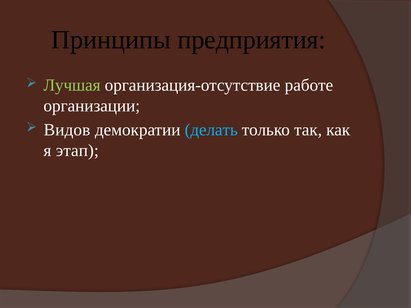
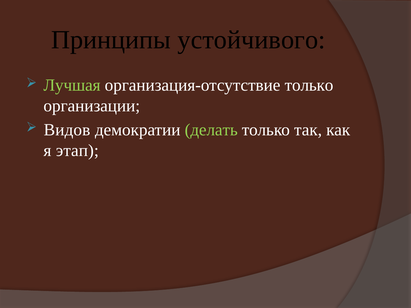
предприятия: предприятия -> устойчивого
организация-отсутствие работе: работе -> только
делать colour: light blue -> light green
